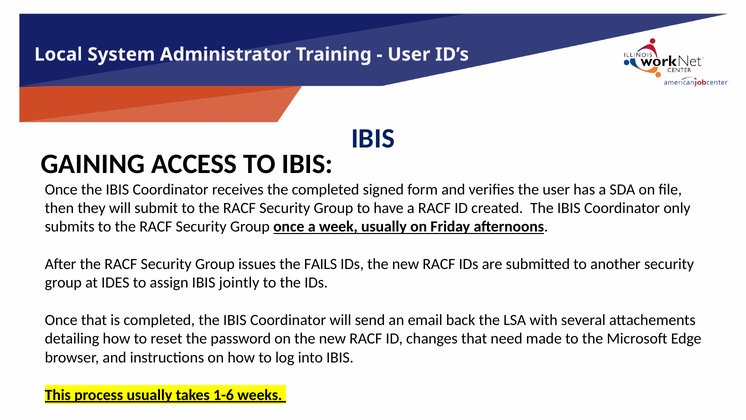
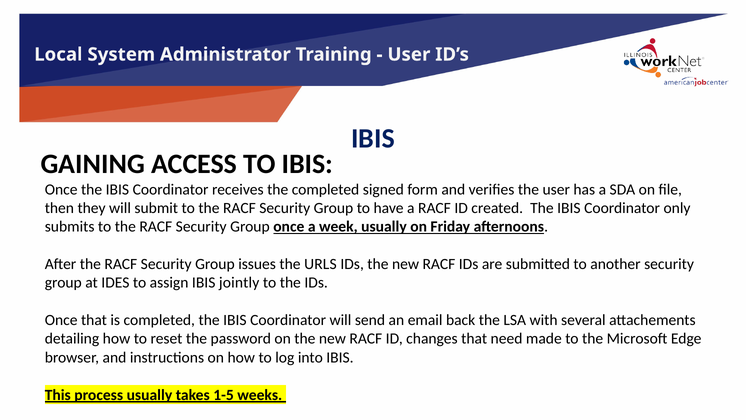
FAILS: FAILS -> URLS
1-6: 1-6 -> 1-5
